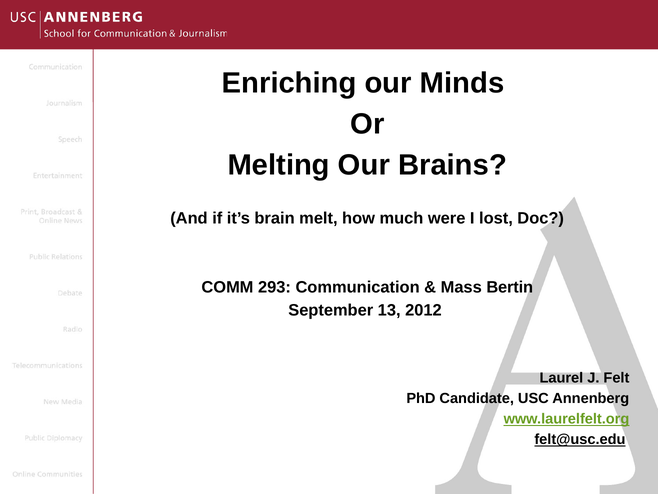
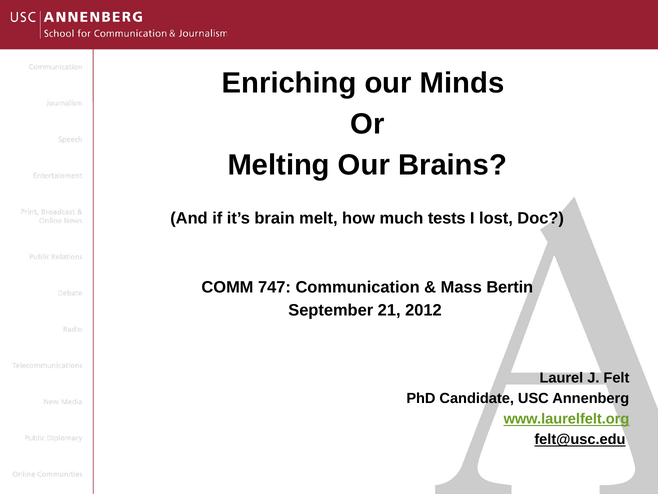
were: were -> tests
293: 293 -> 747
13: 13 -> 21
